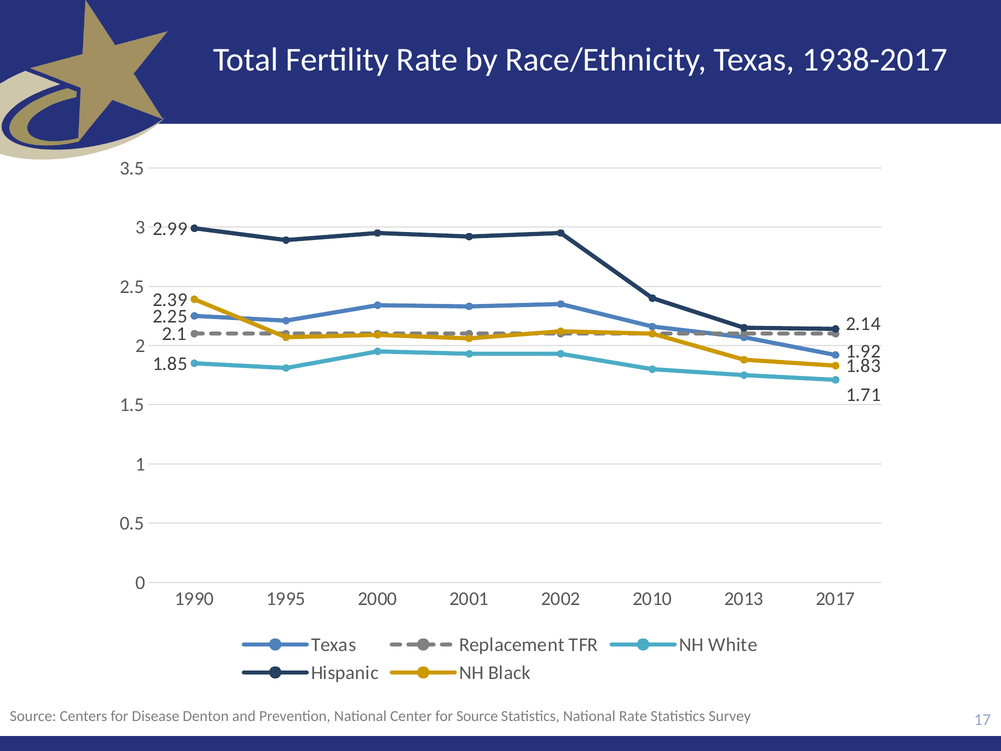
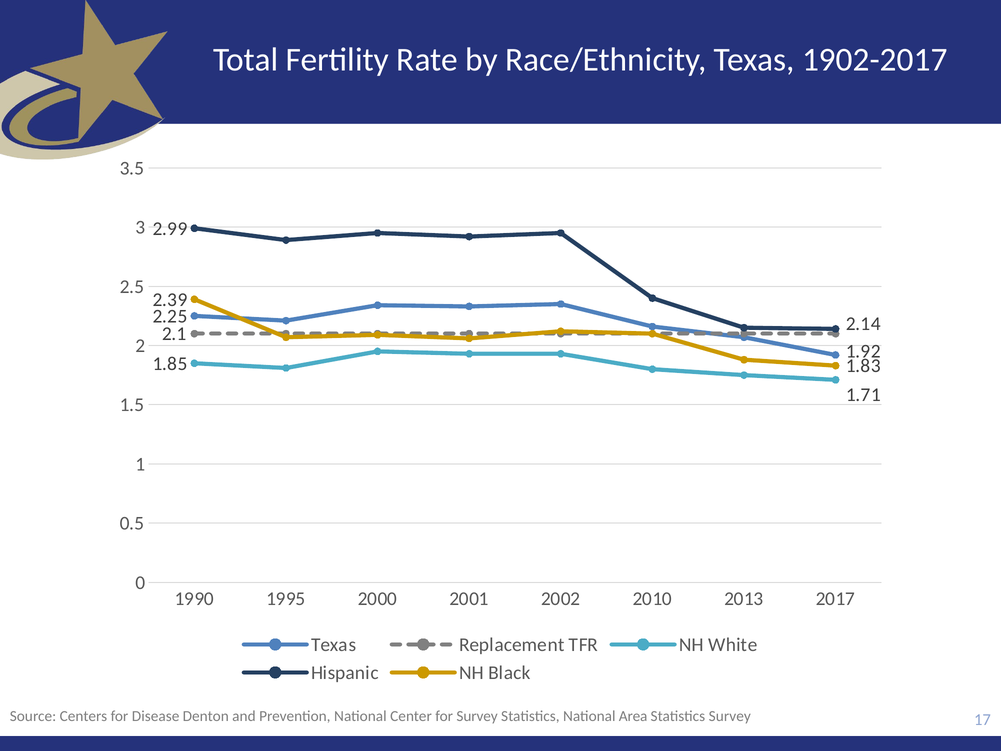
1938-2017: 1938-2017 -> 1902-2017
for Source: Source -> Survey
National Rate: Rate -> Area
